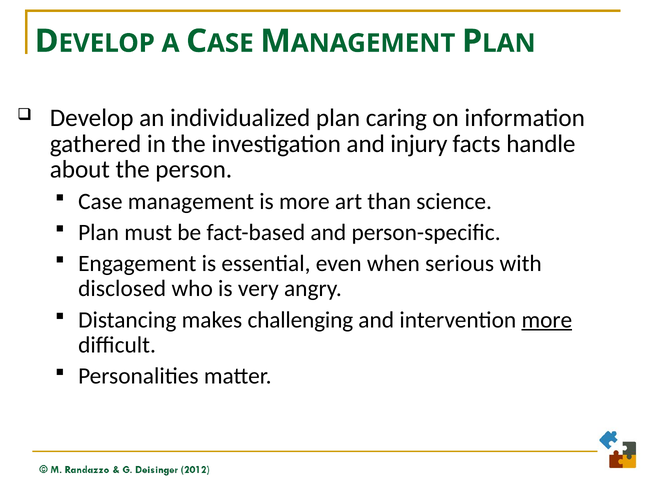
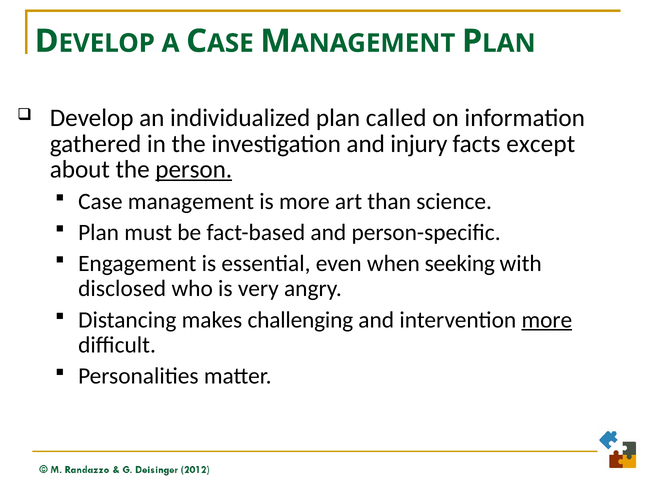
caring: caring -> called
handle: handle -> except
person underline: none -> present
serious: serious -> seeking
